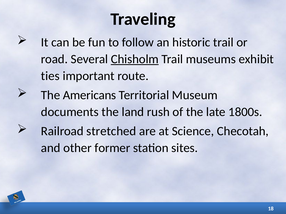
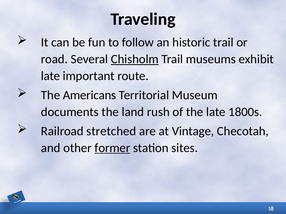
ties at (50, 76): ties -> late
Science: Science -> Vintage
former underline: none -> present
